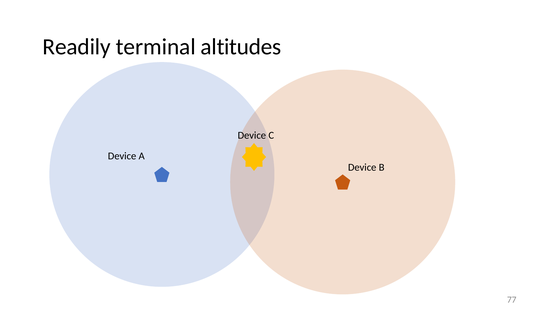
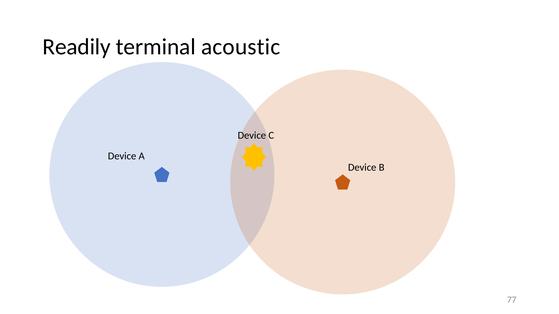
altitudes: altitudes -> acoustic
